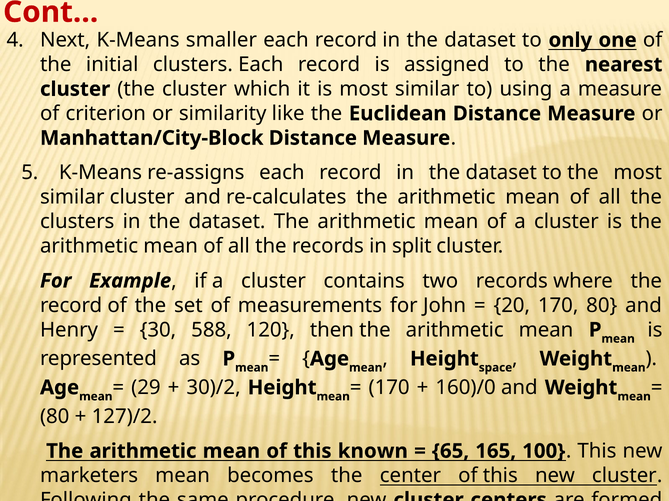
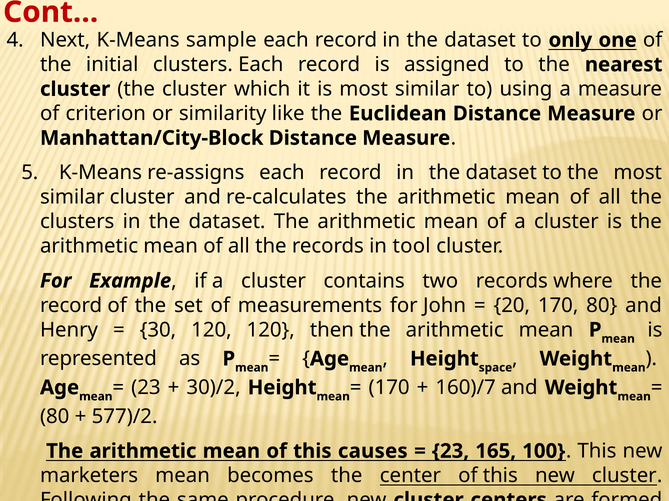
smaller: smaller -> sample
split: split -> tool
30 588: 588 -> 120
29 at (146, 388): 29 -> 23
160)/0: 160)/0 -> 160)/7
127)/2: 127)/2 -> 577)/2
known: known -> causes
65 at (451, 452): 65 -> 23
